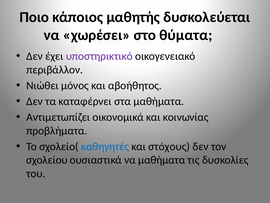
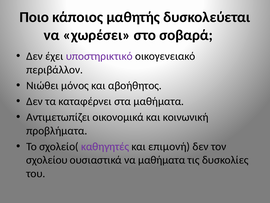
θύματα: θύματα -> σοβαρά
κοινωνίας: κοινωνίας -> κοινωνική
καθηγητές colour: blue -> purple
στόχους: στόχους -> επιμονή
